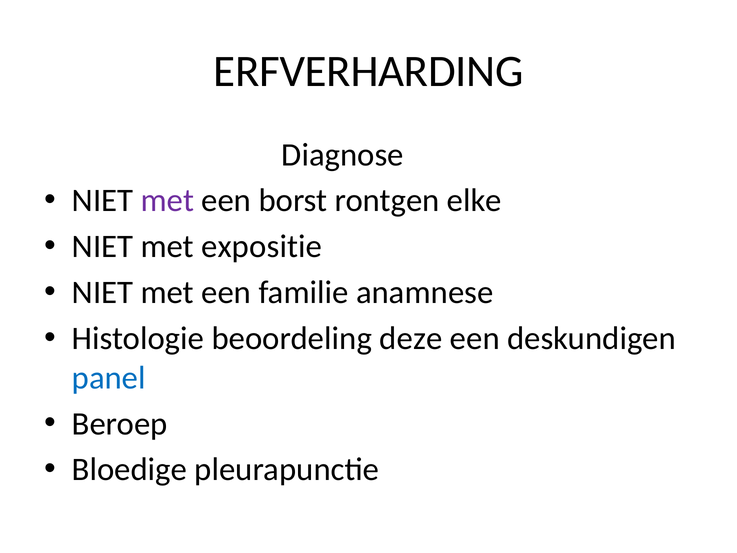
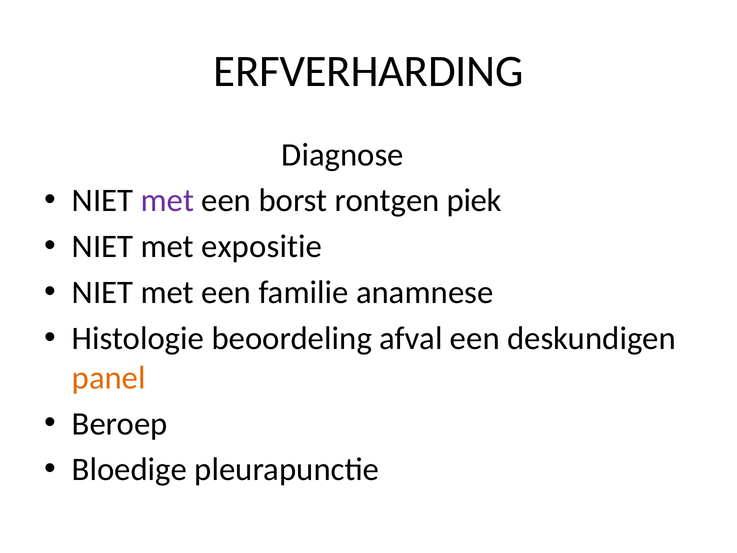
elke: elke -> piek
deze: deze -> afval
panel colour: blue -> orange
